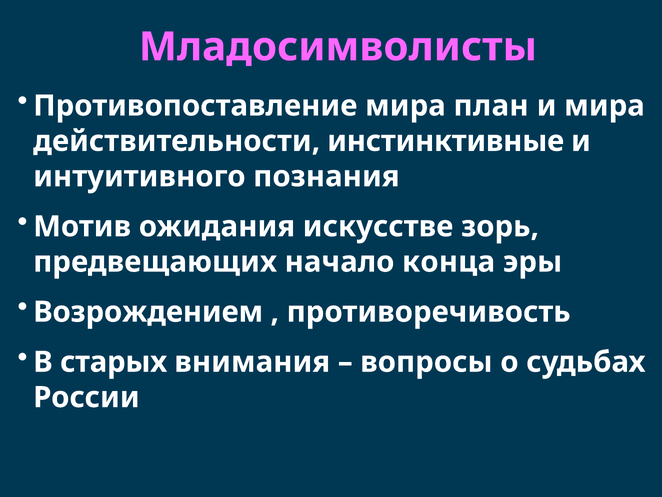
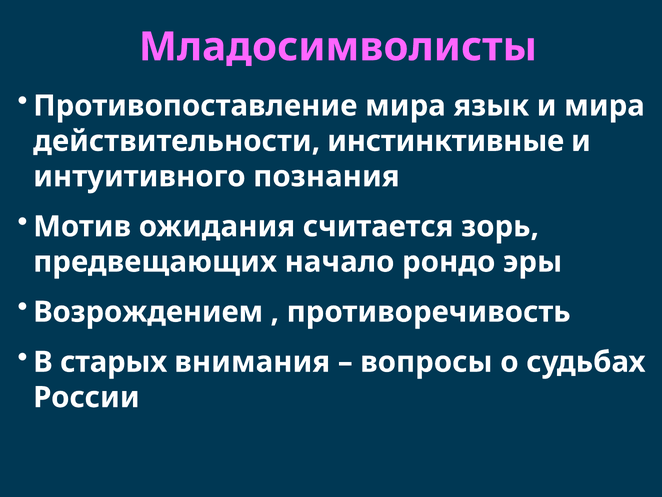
план: план -> язык
искусстве: искусстве -> считается
конца: конца -> рондо
